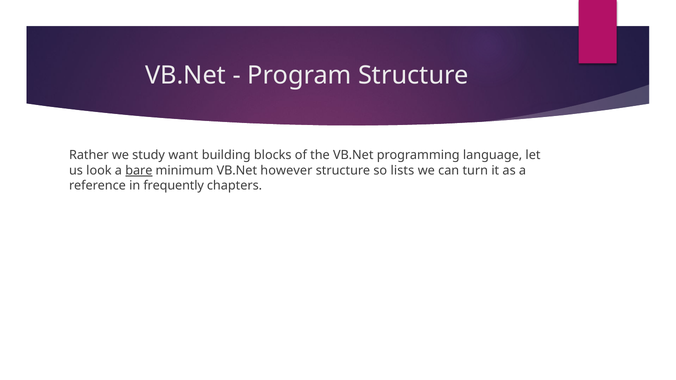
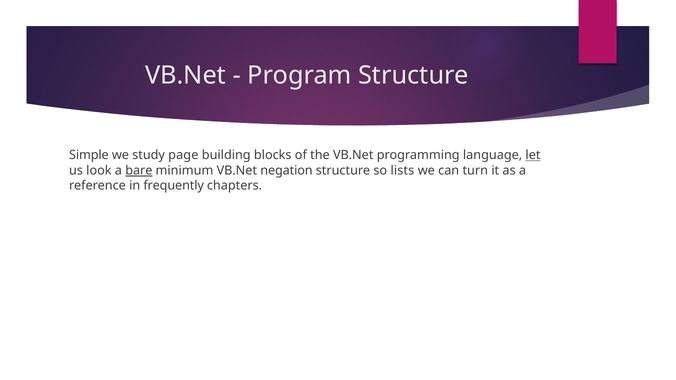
Rather: Rather -> Simple
want: want -> page
let underline: none -> present
however: however -> negation
